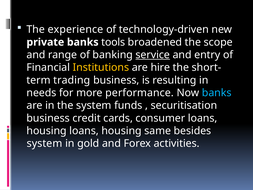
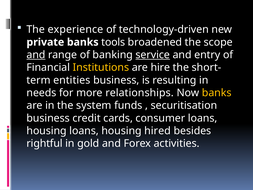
and at (36, 55) underline: none -> present
trading: trading -> entities
performance: performance -> relationships
banks at (217, 93) colour: light blue -> yellow
same: same -> hired
system at (44, 143): system -> rightful
